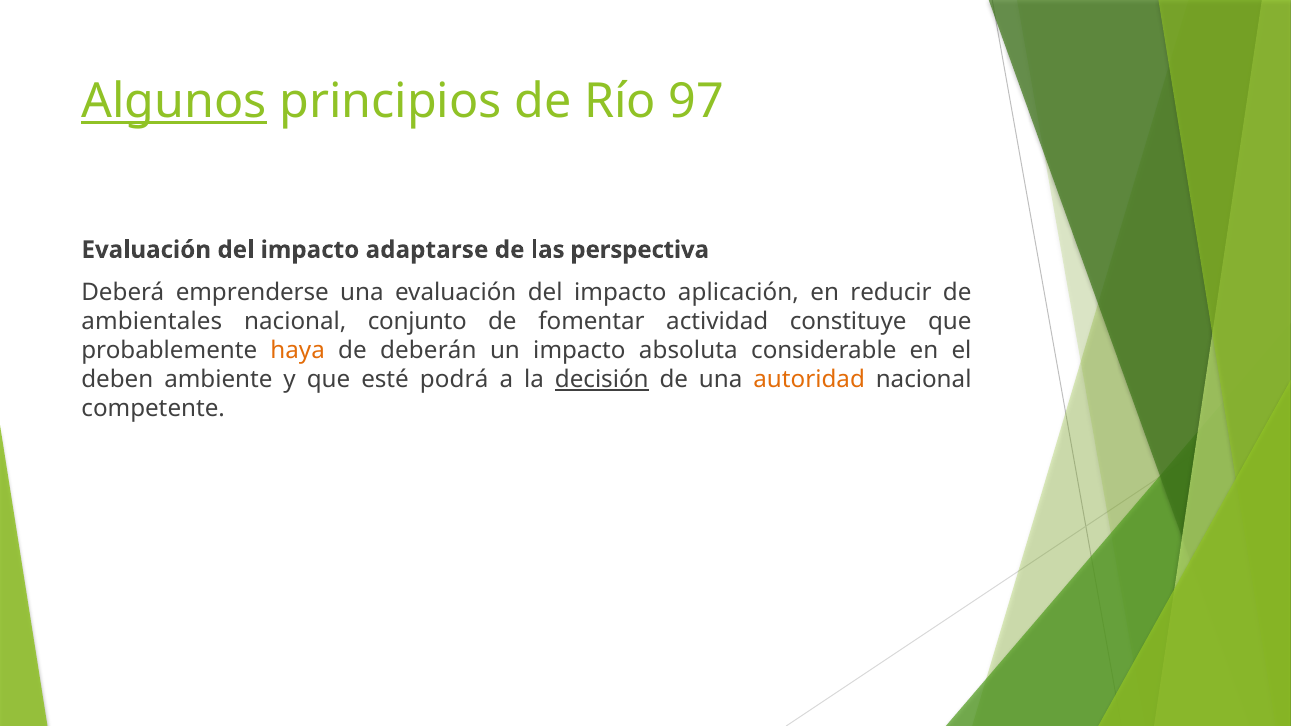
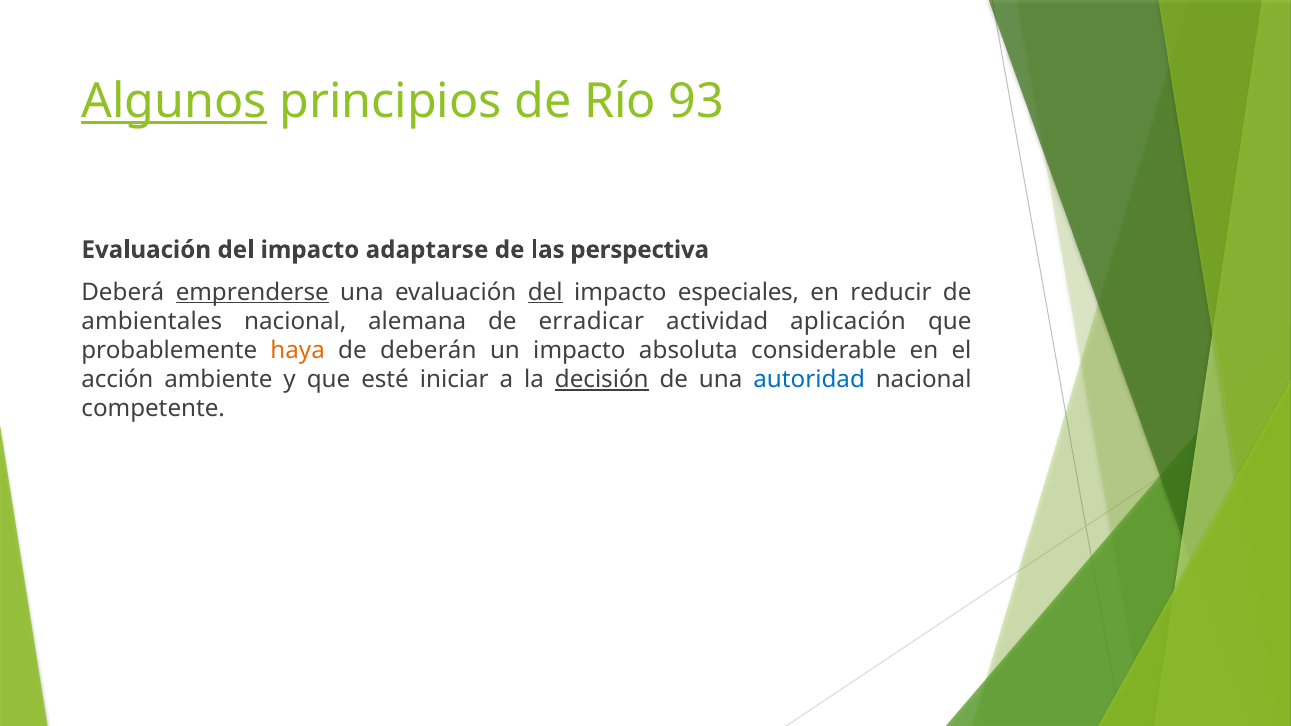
97: 97 -> 93
emprenderse underline: none -> present
del at (545, 292) underline: none -> present
aplicación: aplicación -> especiales
conjunto: conjunto -> alemana
fomentar: fomentar -> erradicar
constituye: constituye -> aplicación
deben: deben -> acción
podrá: podrá -> iniciar
autoridad colour: orange -> blue
